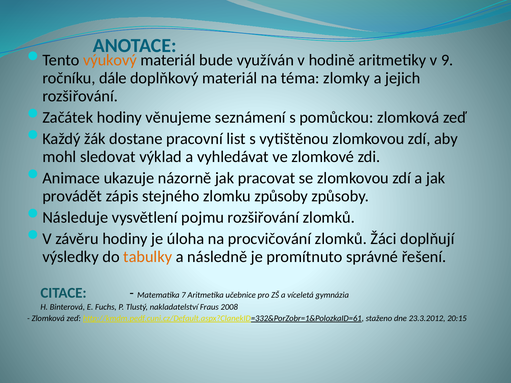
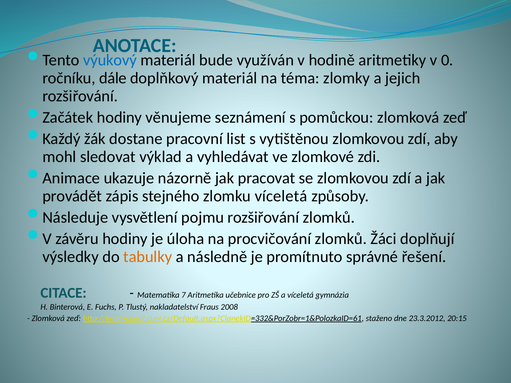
výukový colour: orange -> blue
9: 9 -> 0
zlomku způsoby: způsoby -> víceletá
